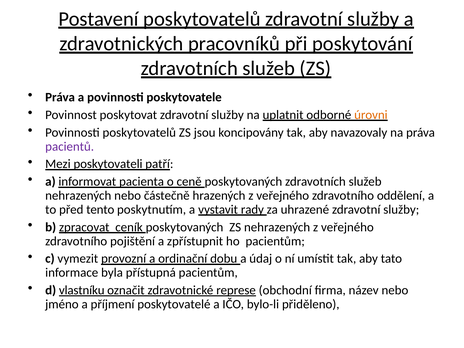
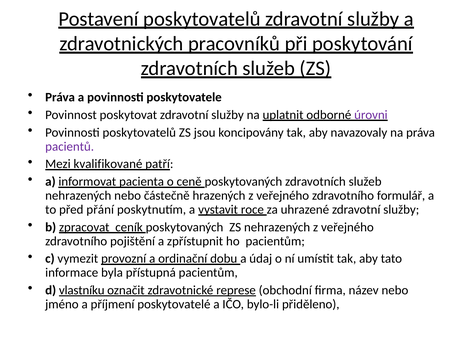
úrovni colour: orange -> purple
poskytovateli: poskytovateli -> kvalifikované
oddělení: oddělení -> formulář
tento: tento -> přání
rady: rady -> roce
